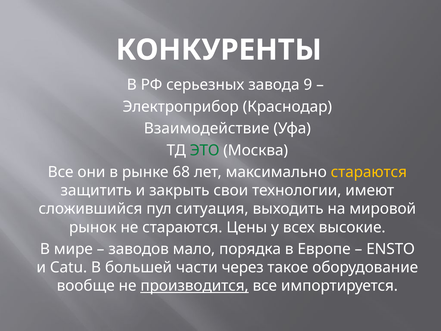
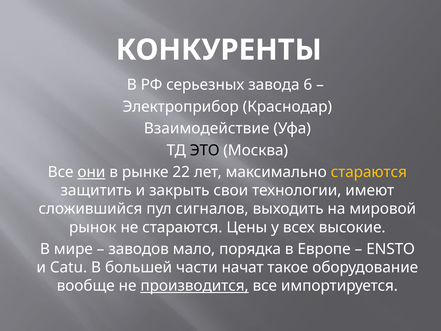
9: 9 -> 6
ЭТО colour: green -> black
они underline: none -> present
68: 68 -> 22
ситуация: ситуация -> сигналов
через: через -> начат
